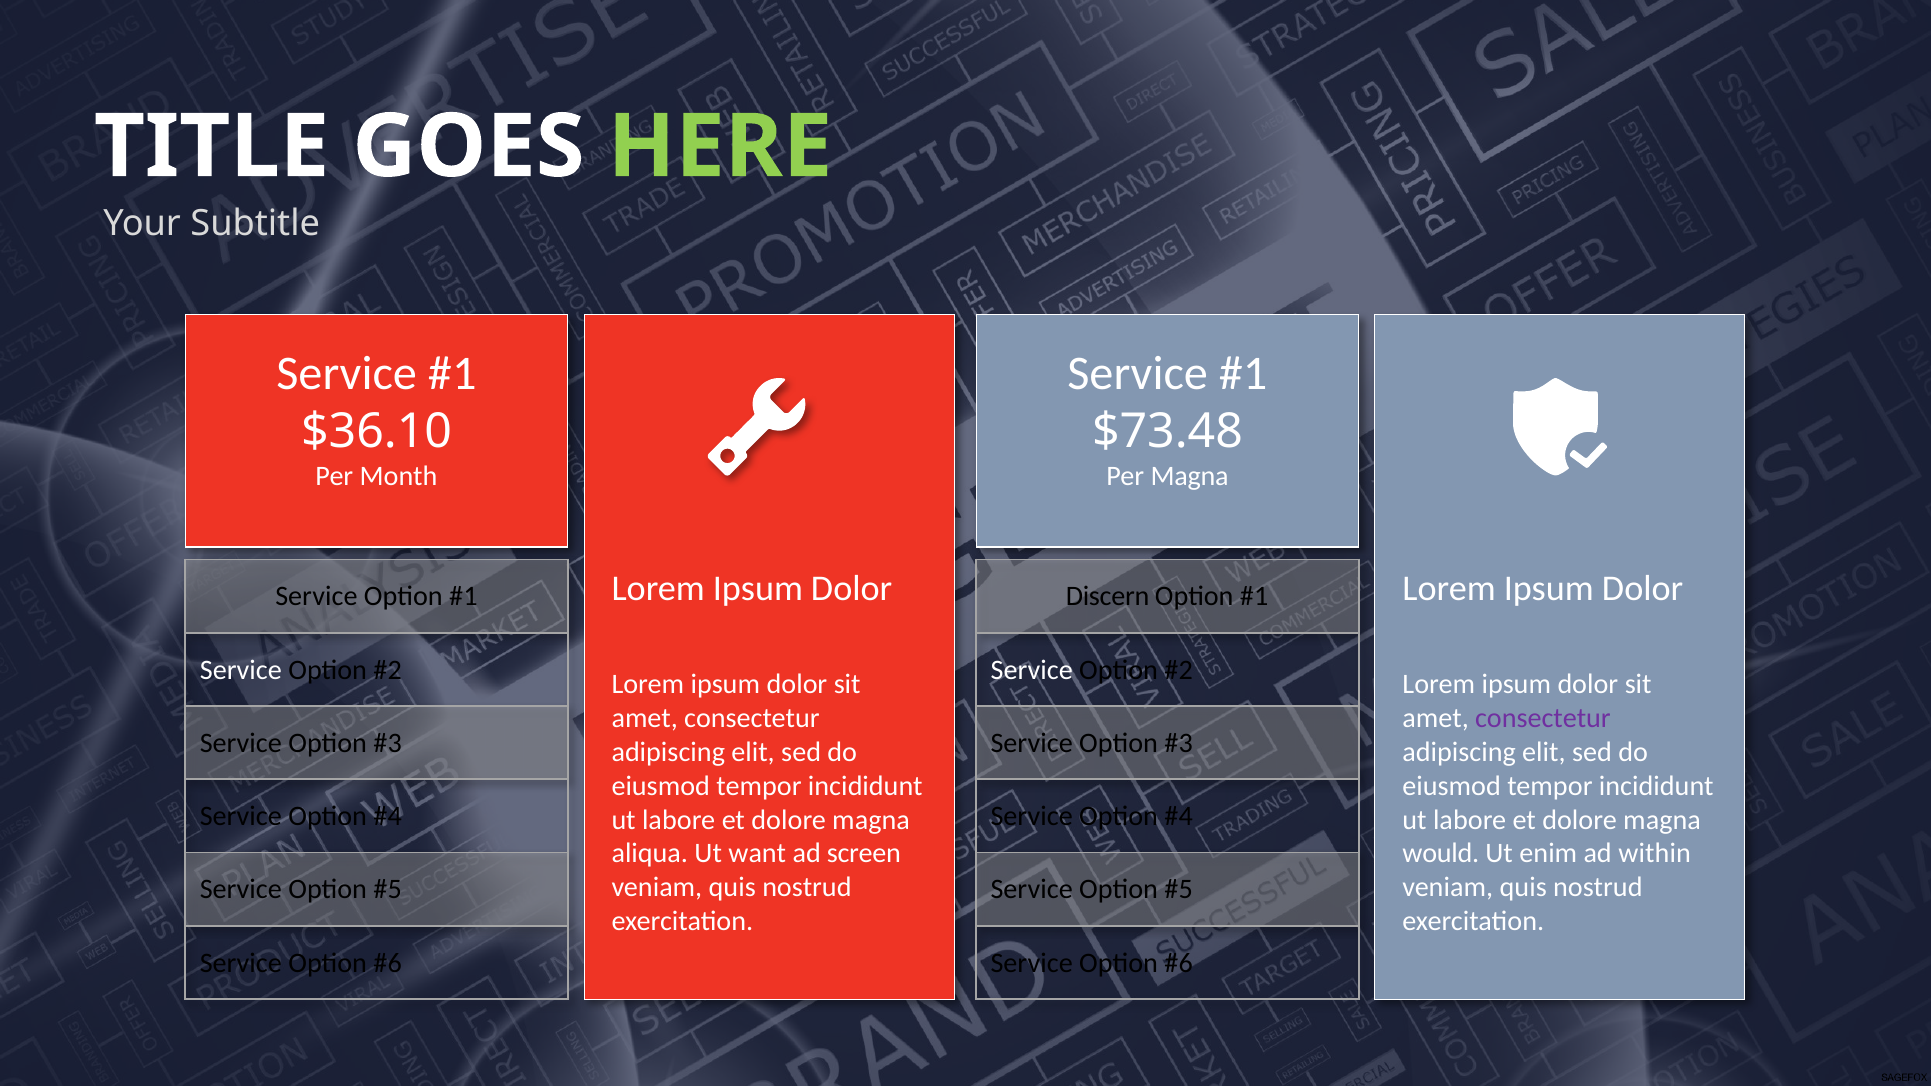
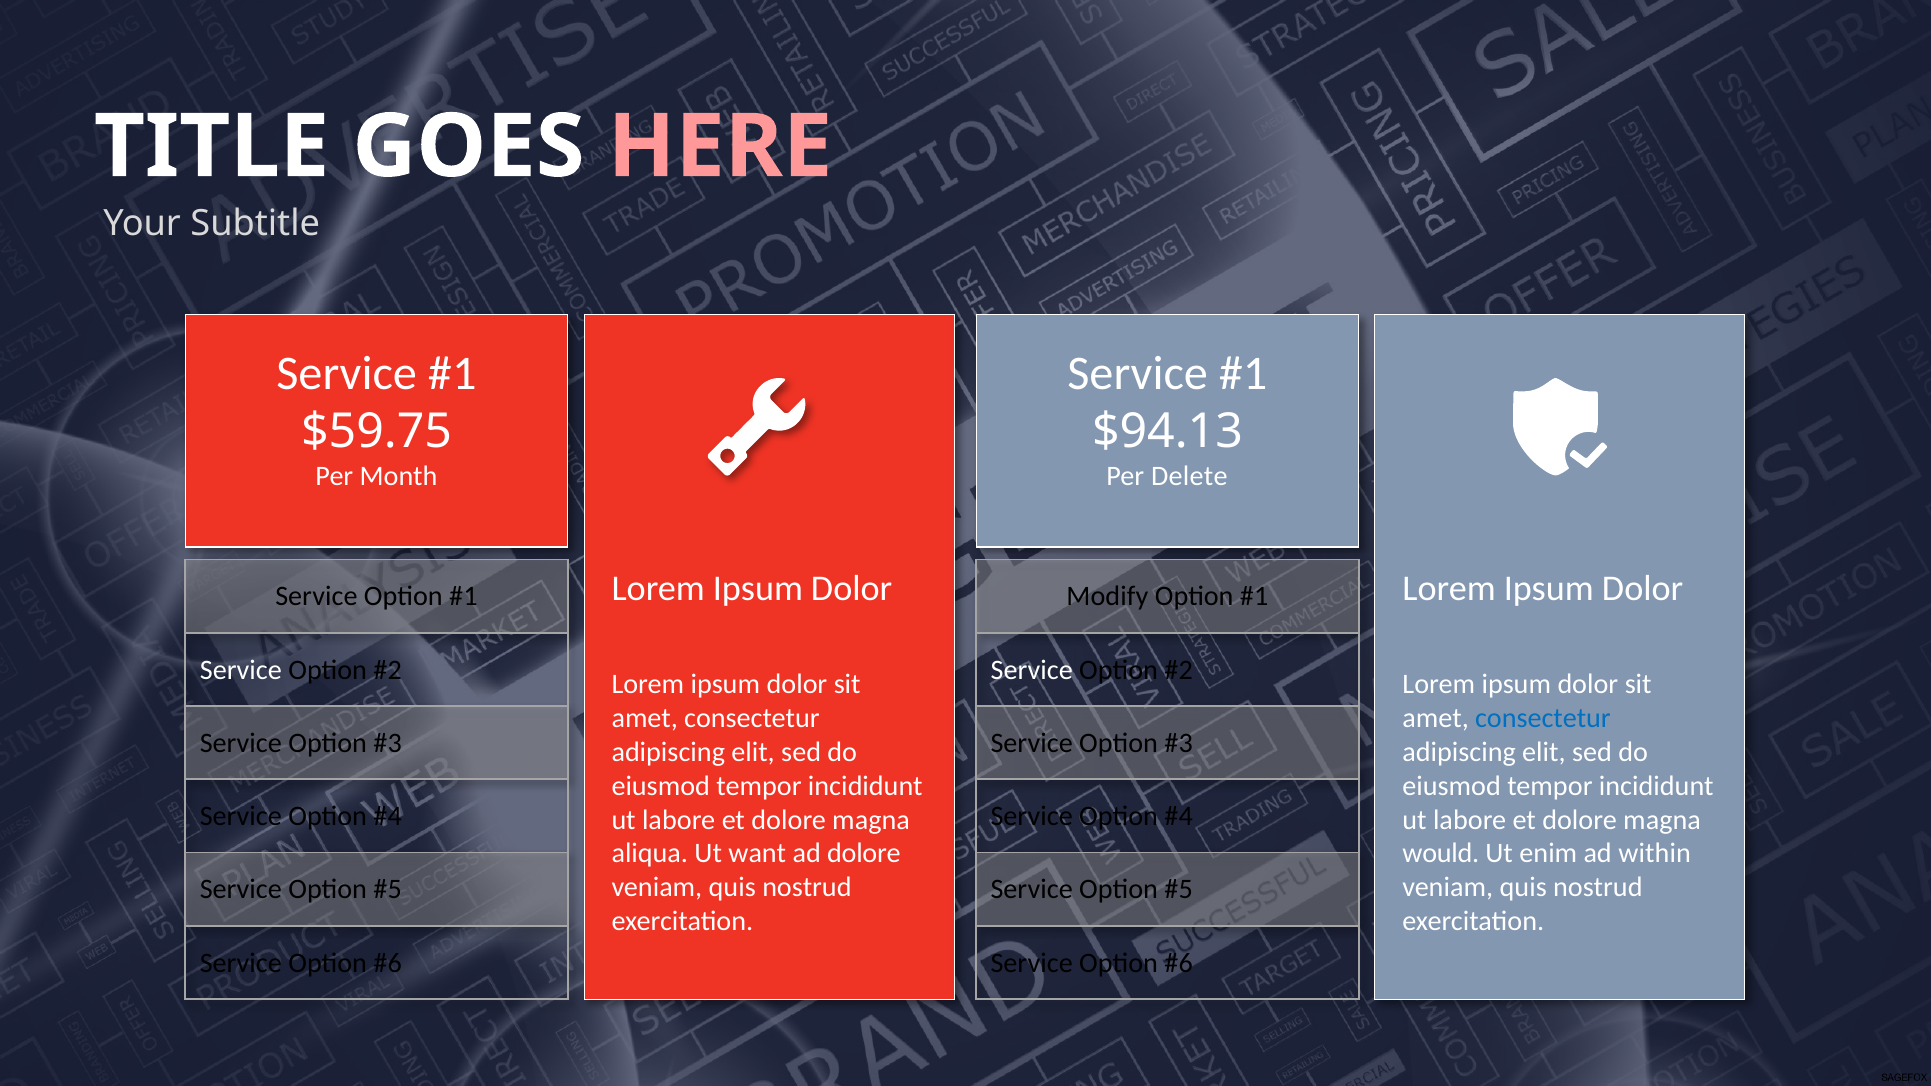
HERE colour: light green -> pink
$36.10: $36.10 -> $59.75
$73.48: $73.48 -> $94.13
Per Magna: Magna -> Delete
Discern: Discern -> Modify
consectetur at (1543, 719) colour: purple -> blue
ad screen: screen -> dolore
